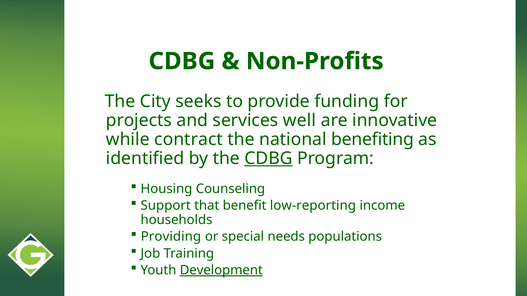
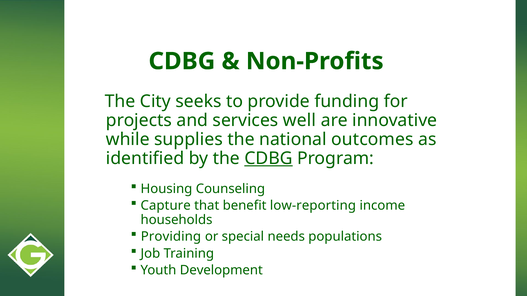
contract: contract -> supplies
benefiting: benefiting -> outcomes
Support: Support -> Capture
Development underline: present -> none
